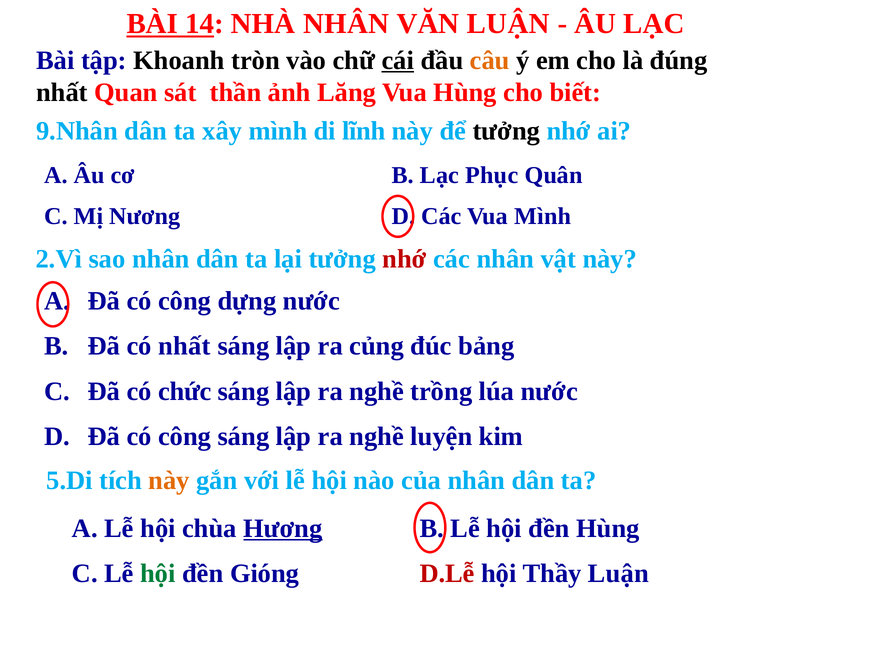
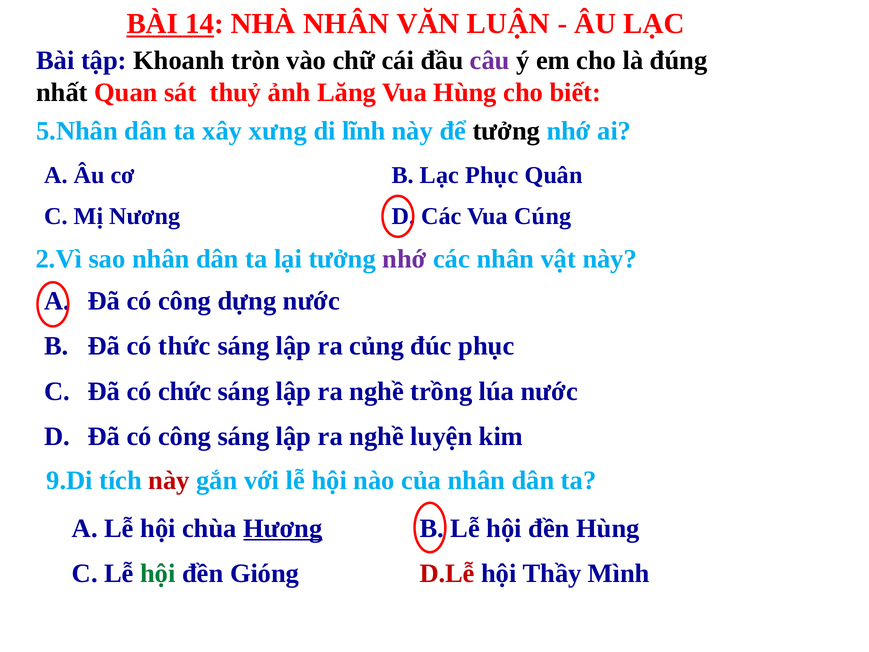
cái underline: present -> none
câu colour: orange -> purple
thần: thần -> thuỷ
9.Nhân: 9.Nhân -> 5.Nhân
xây mình: mình -> xưng
Vua Mình: Mình -> Cúng
nhớ at (405, 259) colour: red -> purple
có nhất: nhất -> thức
đúc bảng: bảng -> phục
5.Di: 5.Di -> 9.Di
này at (169, 480) colour: orange -> red
Thầy Luận: Luận -> Mình
